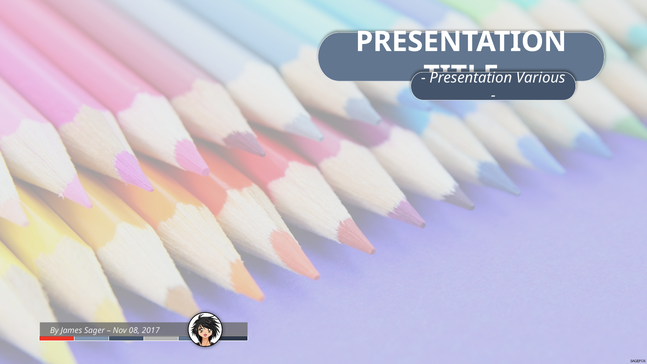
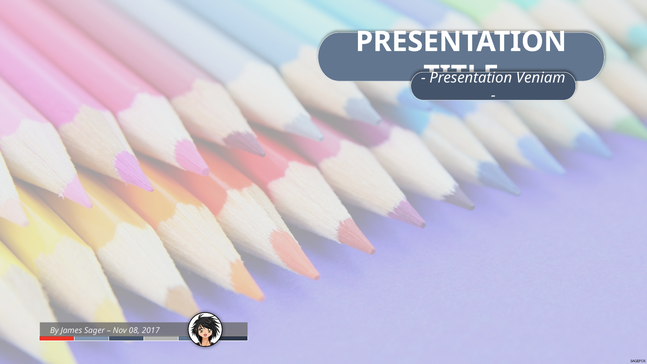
Various: Various -> Veniam
